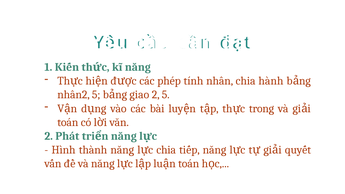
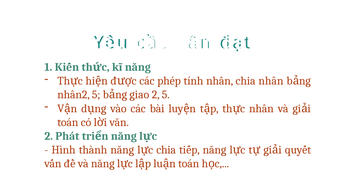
chia hành: hành -> nhân
trong at (261, 109): trong -> nhân
